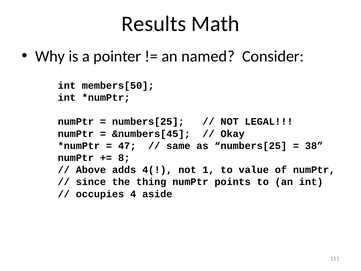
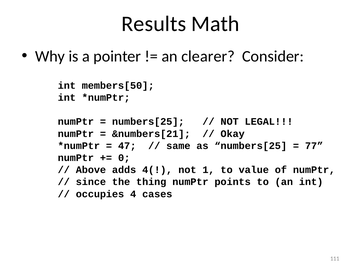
named: named -> clearer
&numbers[45: &numbers[45 -> &numbers[21
38: 38 -> 77
8: 8 -> 0
aside: aside -> cases
